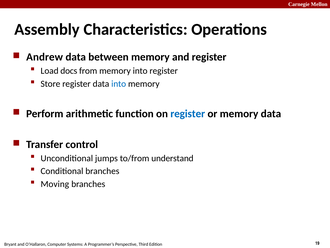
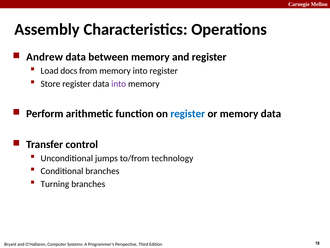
into at (119, 84) colour: blue -> purple
understand: understand -> technology
Moving: Moving -> Turning
